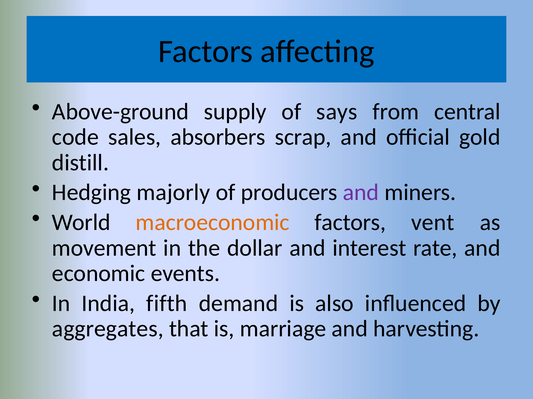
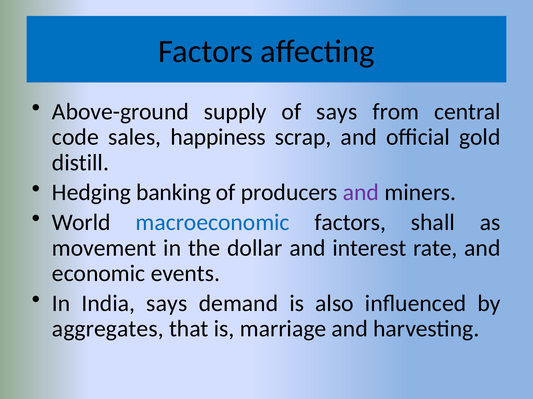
absorbers: absorbers -> happiness
majorly: majorly -> banking
macroeconomic colour: orange -> blue
vent: vent -> shall
India fifth: fifth -> says
